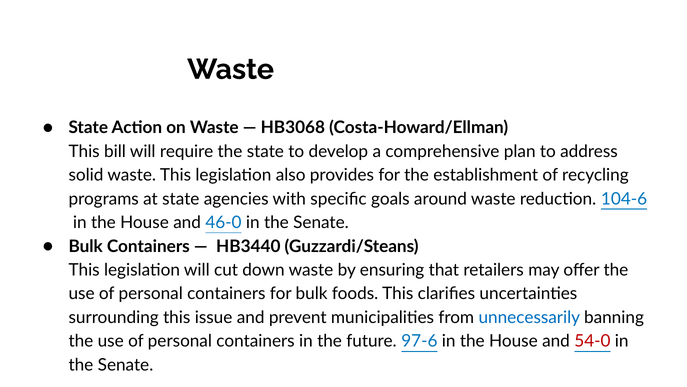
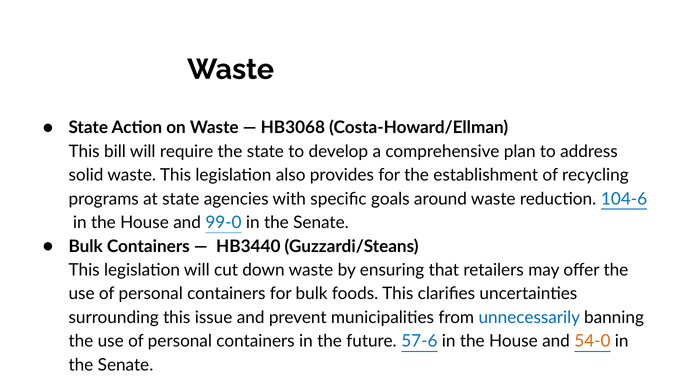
46-0: 46-0 -> 99-0
97-6: 97-6 -> 57-6
54-0 colour: red -> orange
